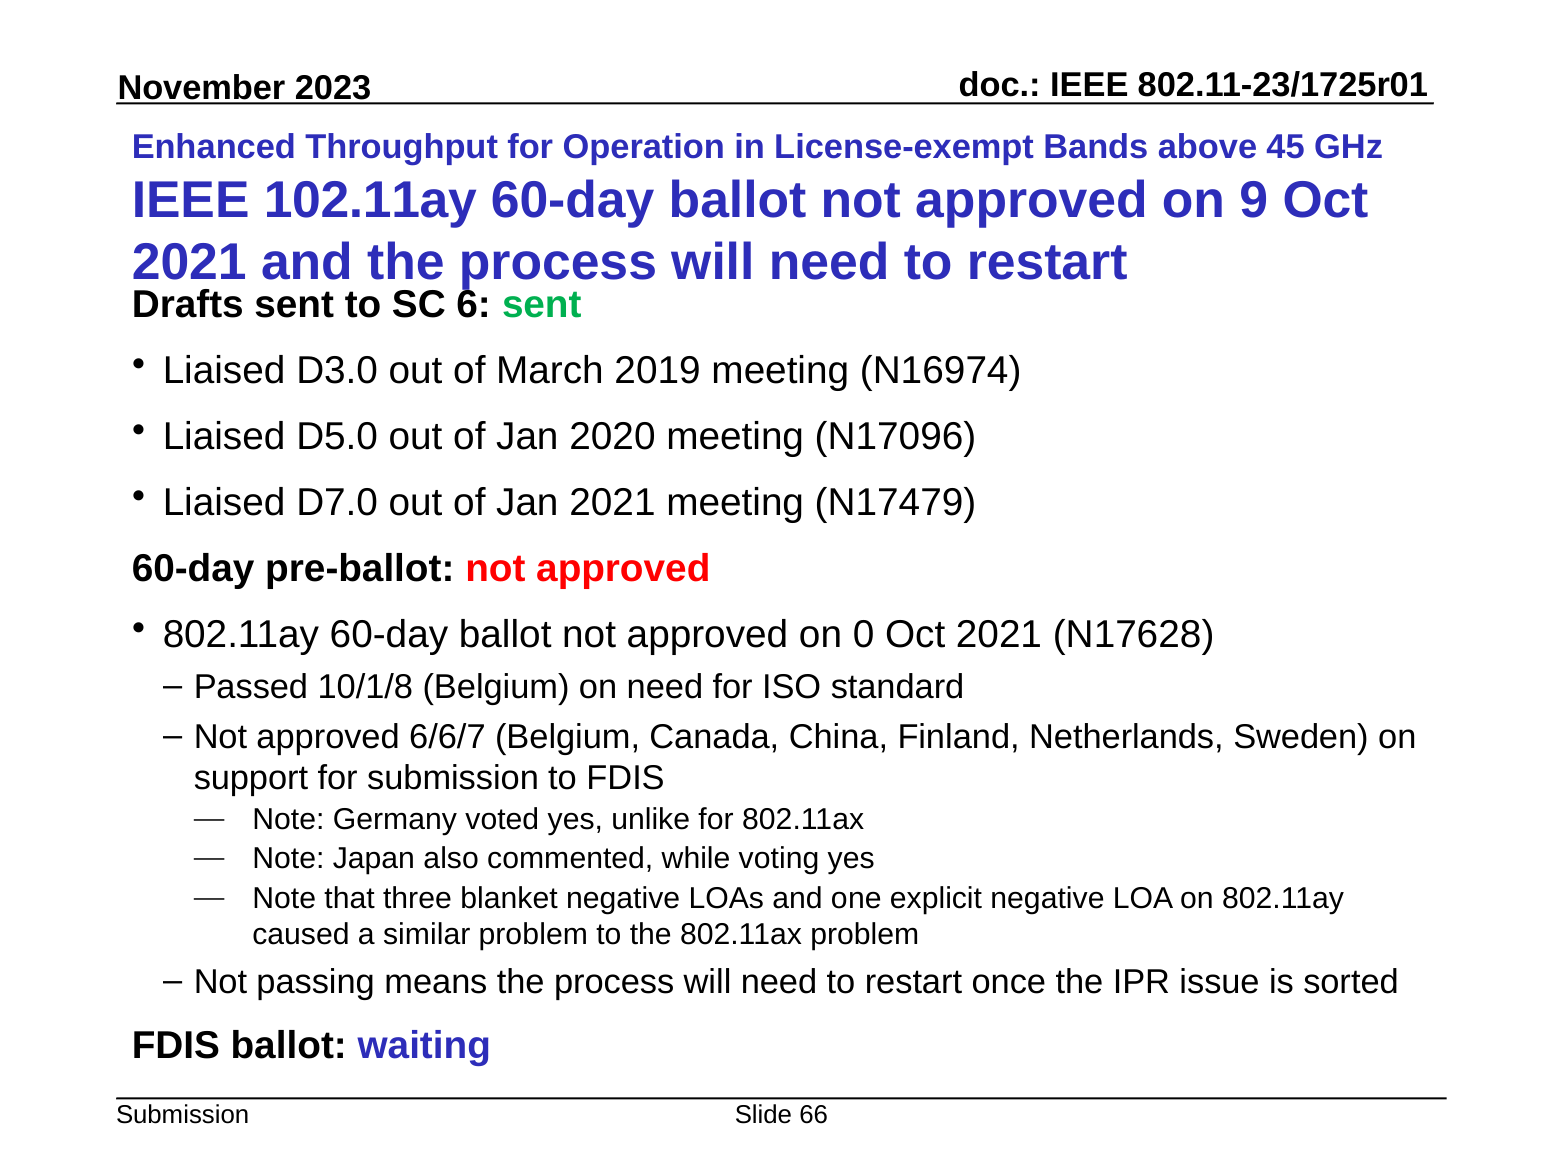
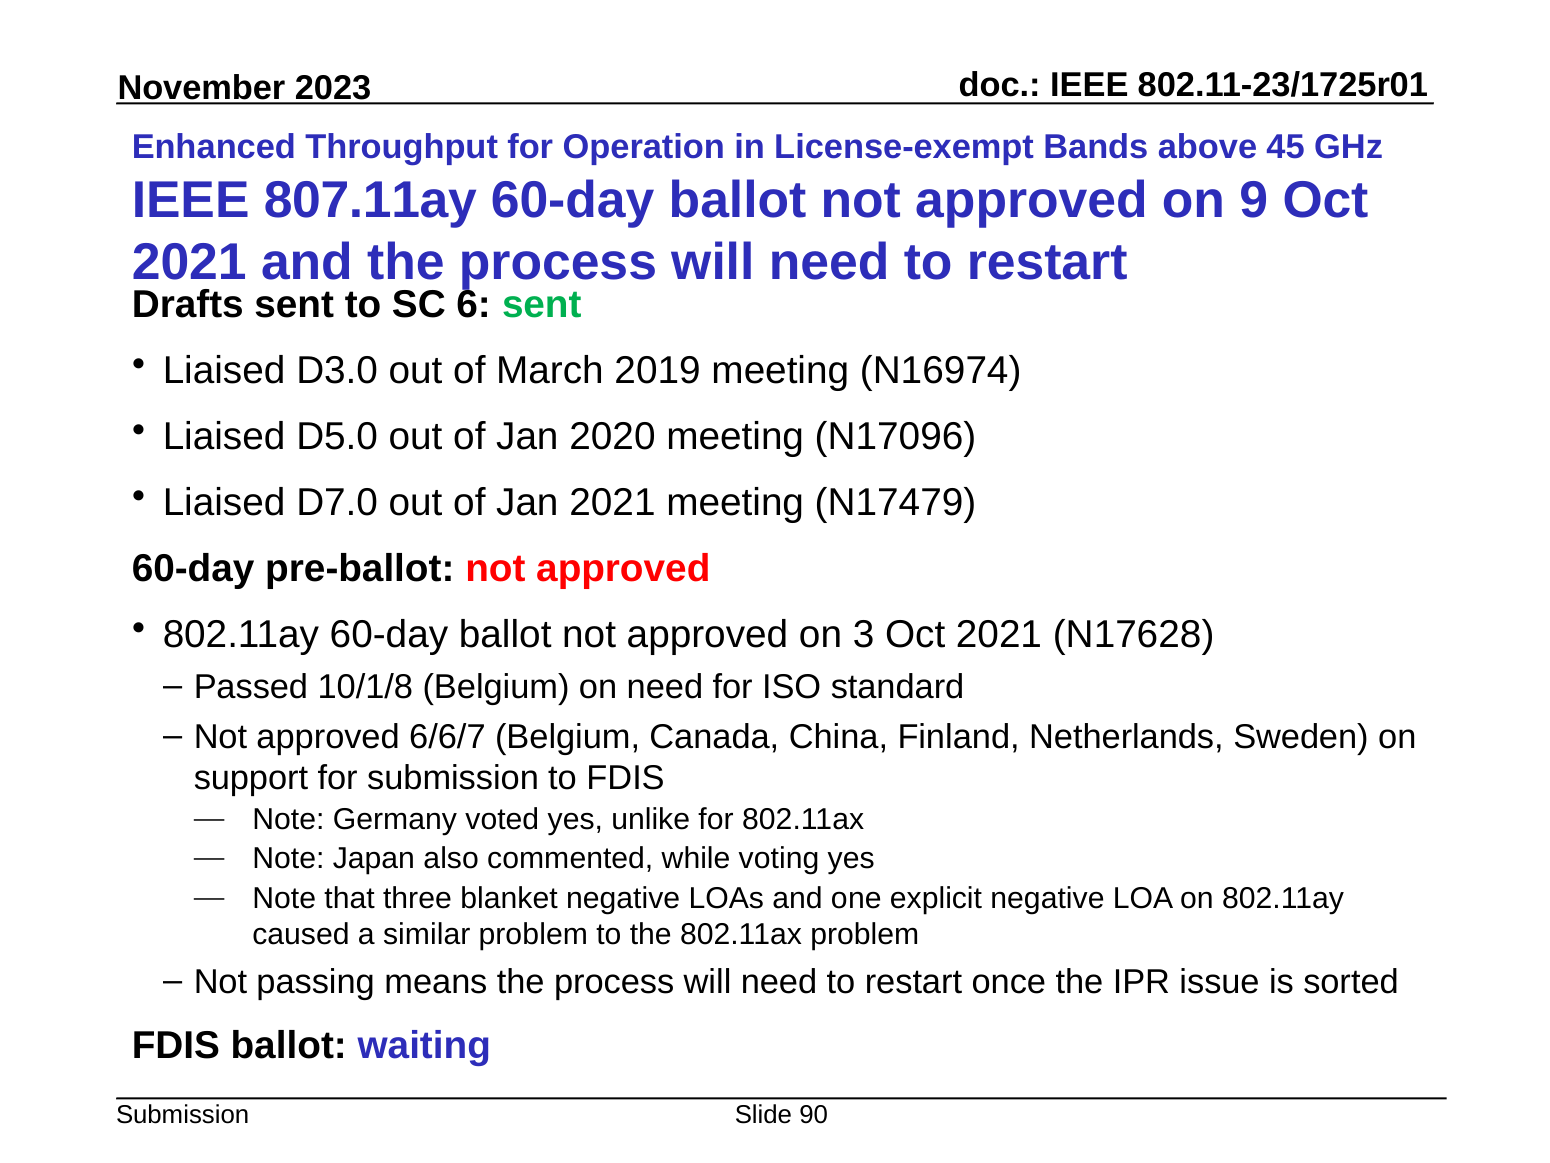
102.11ay: 102.11ay -> 807.11ay
0: 0 -> 3
66: 66 -> 90
